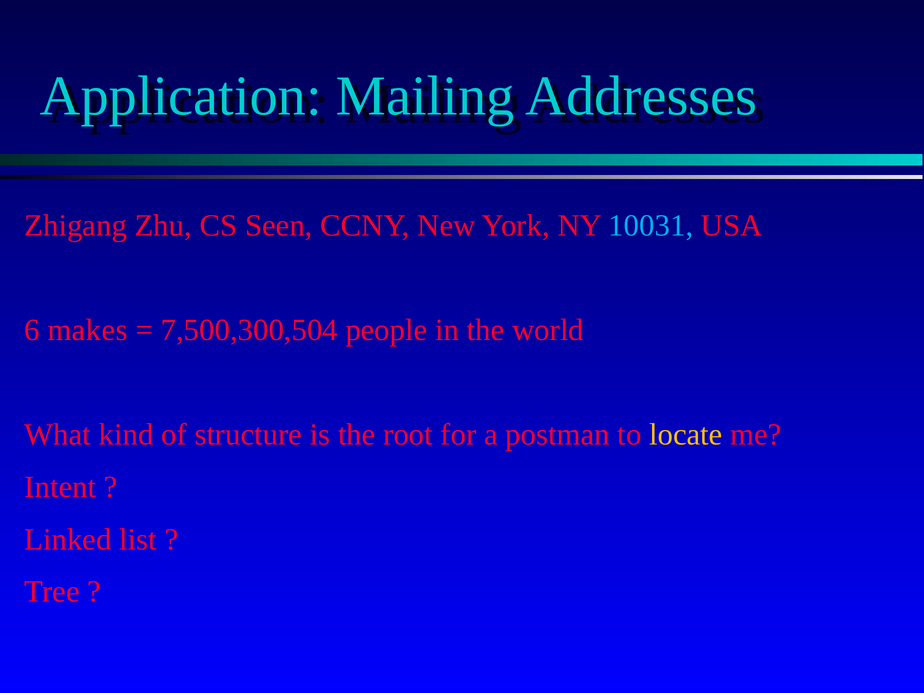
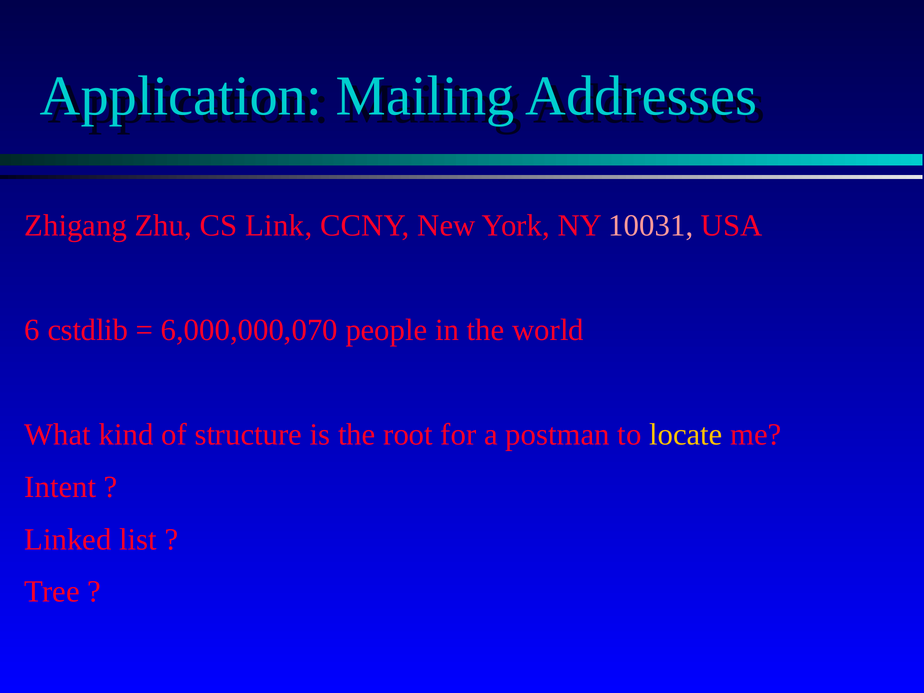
Seen: Seen -> Link
10031 colour: light blue -> pink
makes: makes -> cstdlib
7,500,300,504: 7,500,300,504 -> 6,000,000,070
